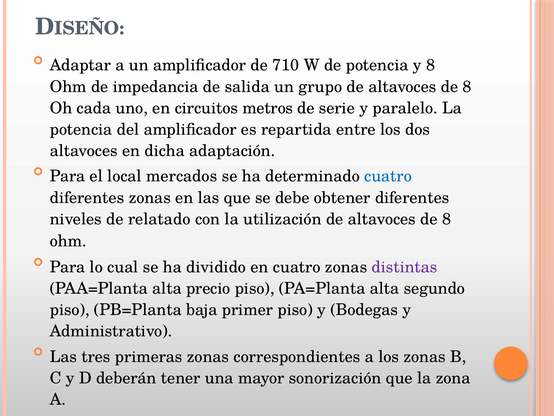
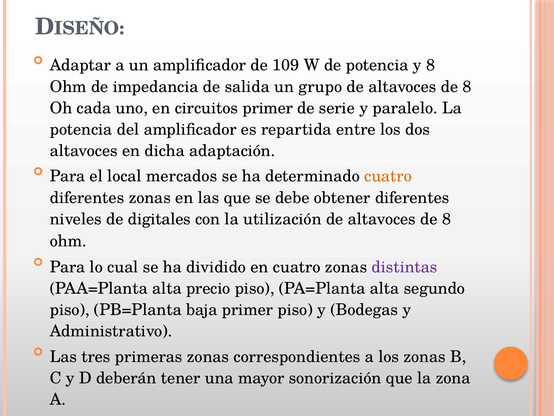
710: 710 -> 109
circuitos metros: metros -> primer
cuatro at (388, 176) colour: blue -> orange
relatado: relatado -> digitales
